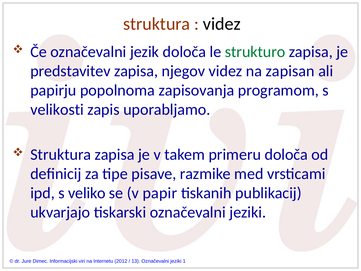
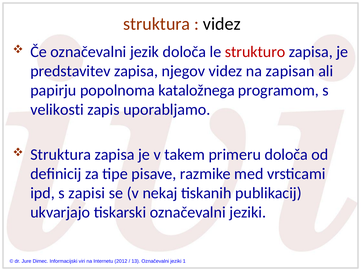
strukturo colour: green -> red
zapisovanja: zapisovanja -> kataložnega
veliko: veliko -> zapisi
papir: papir -> nekaj
